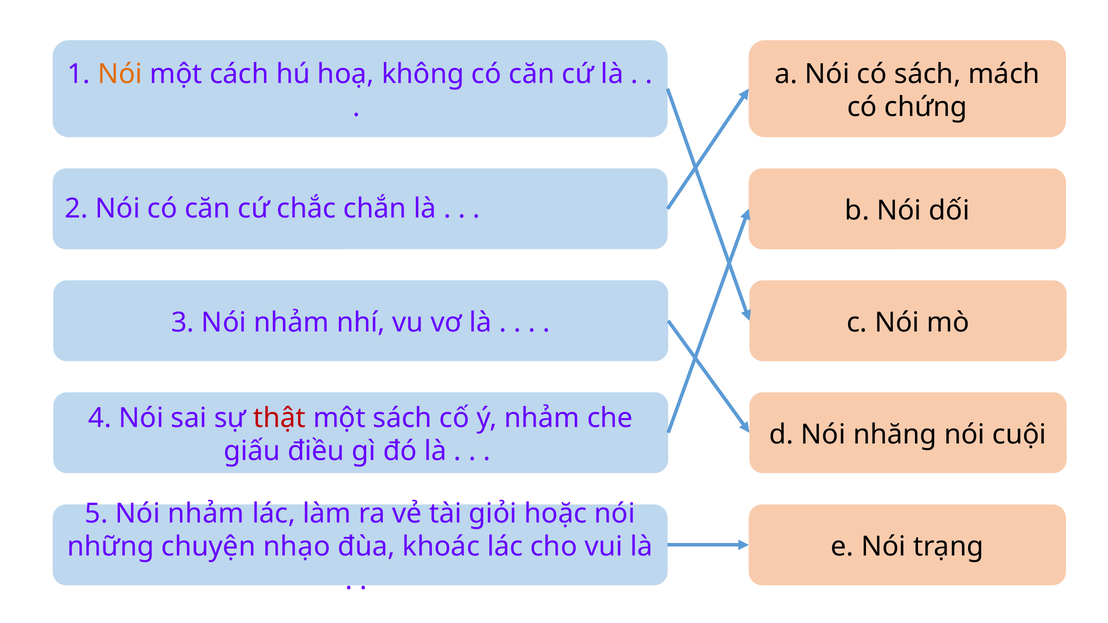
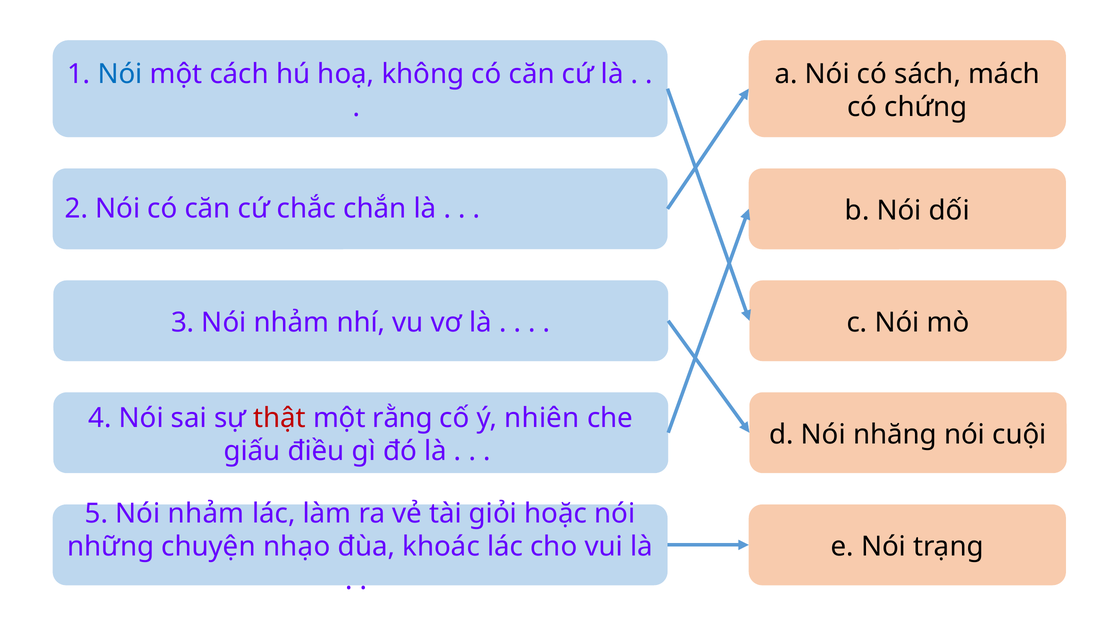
Nói at (120, 74) colour: orange -> blue
một sách: sách -> rằng
ý nhảm: nhảm -> nhiên
